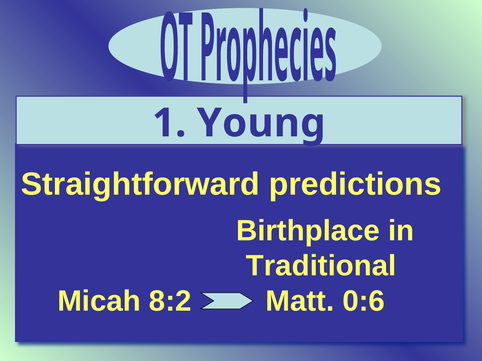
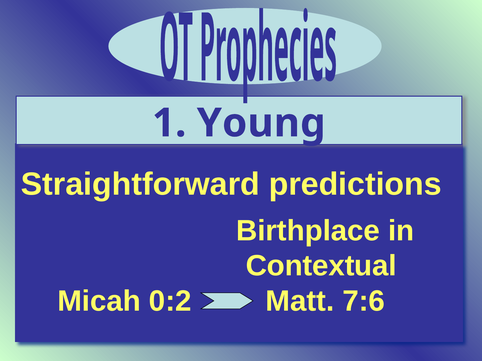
Traditional: Traditional -> Contextual
8:2: 8:2 -> 0:2
0:6: 0:6 -> 7:6
